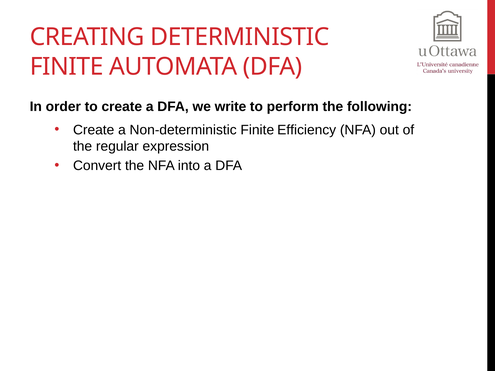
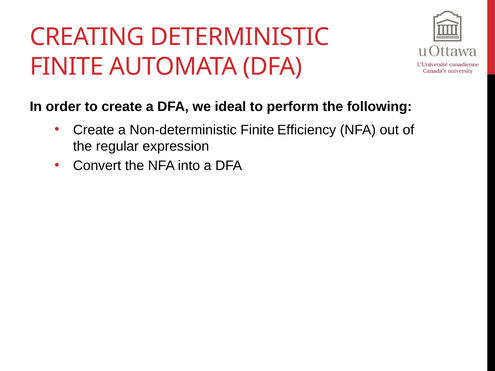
write: write -> ideal
